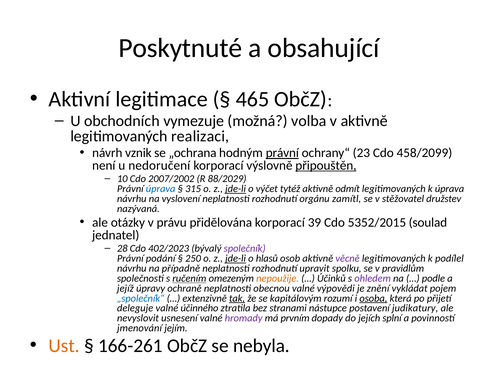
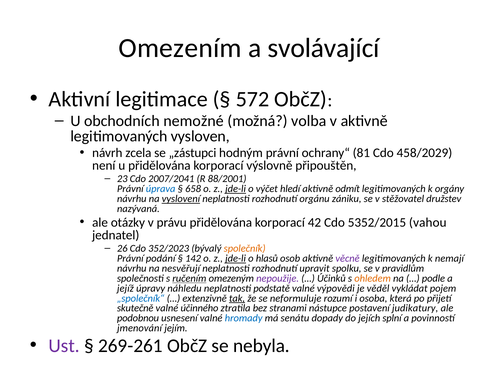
Poskytnuté: Poskytnuté -> Omezením
obsahující: obsahující -> svolávající
465: 465 -> 572
vymezuje: vymezuje -> nemožné
realizaci: realizaci -> vysloven
vznik: vznik -> zcela
„ochrana: „ochrana -> „zástupci
právní at (282, 153) underline: present -> none
23: 23 -> 81
458/2099: 458/2099 -> 458/2029
u nedoručení: nedoručení -> přidělována
připouštěn underline: present -> none
10: 10 -> 23
2007/2002: 2007/2002 -> 2007/2041
88/2029: 88/2029 -> 88/2001
315: 315 -> 658
tytéž: tytéž -> hledí
k úprava: úprava -> orgány
vyslovení underline: none -> present
zamítl: zamítl -> zániku
39: 39 -> 42
soulad: soulad -> vahou
28: 28 -> 26
402/2023: 402/2023 -> 352/2023
společník colour: purple -> orange
250: 250 -> 142
podílel: podílel -> nemají
případně: případně -> nesvěřují
nepoužije colour: orange -> purple
ohledem colour: purple -> orange
ochraně: ochraně -> náhledu
obecnou: obecnou -> podstatě
znění: znění -> věděl
kapitálovým: kapitálovým -> neformuluje
osoba underline: present -> none
deleguje: deleguje -> skutečně
nevyslovit: nevyslovit -> podobnou
hromady colour: purple -> blue
prvním: prvním -> senátu
Ust colour: orange -> purple
166-261: 166-261 -> 269-261
